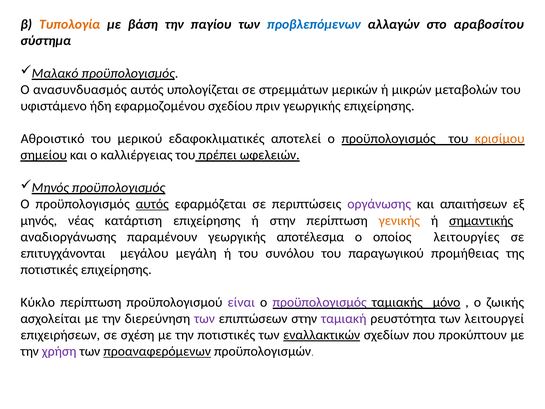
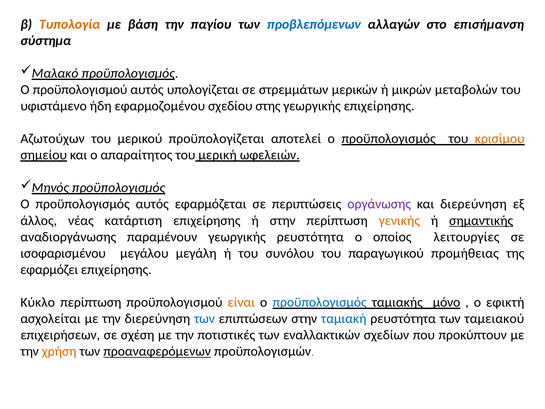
αραβοσίτου: αραβοσίτου -> επισήμανση
Ο ανασυνδυασμός: ανασυνδυασμός -> προϋπολογισμού
πριν: πριν -> στης
Αθροιστικό: Αθροιστικό -> Αζωτούχων
εδαφοκλιματικές: εδαφοκλιματικές -> προϋπολογίζεται
καλλιέργειας: καλλιέργειας -> απαραίτητος
πρέπει: πρέπει -> μερική
αυτός at (152, 204) underline: present -> none
και απαιτήσεων: απαιτήσεων -> διερεύνηση
μηνός at (39, 220): μηνός -> άλλος
γεωργικής αποτέλεσμα: αποτέλεσμα -> ρευστότητα
επιτυγχάνονται: επιτυγχάνονται -> ισοφαρισμένου
ποτιστικές at (49, 269): ποτιστικές -> εφαρμόζει
είναι colour: purple -> orange
προϋπολογισμός at (320, 302) colour: purple -> blue
ζωικής: ζωικής -> εφικτή
των at (204, 318) colour: purple -> blue
ταμιακή colour: purple -> blue
λειτουργεί: λειτουργεί -> ταμειακού
εναλλακτικών underline: present -> none
χρήση colour: purple -> orange
